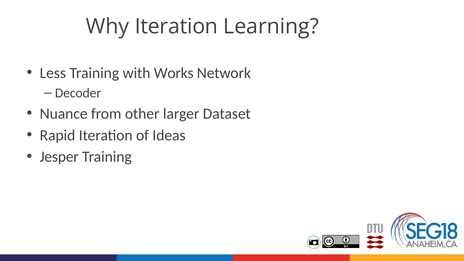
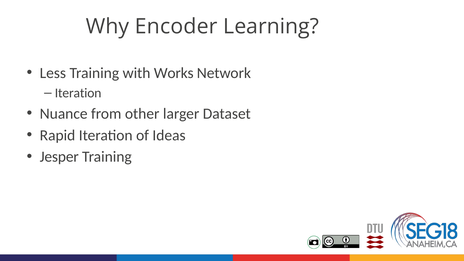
Why Iteration: Iteration -> Encoder
Decoder at (78, 93): Decoder -> Iteration
